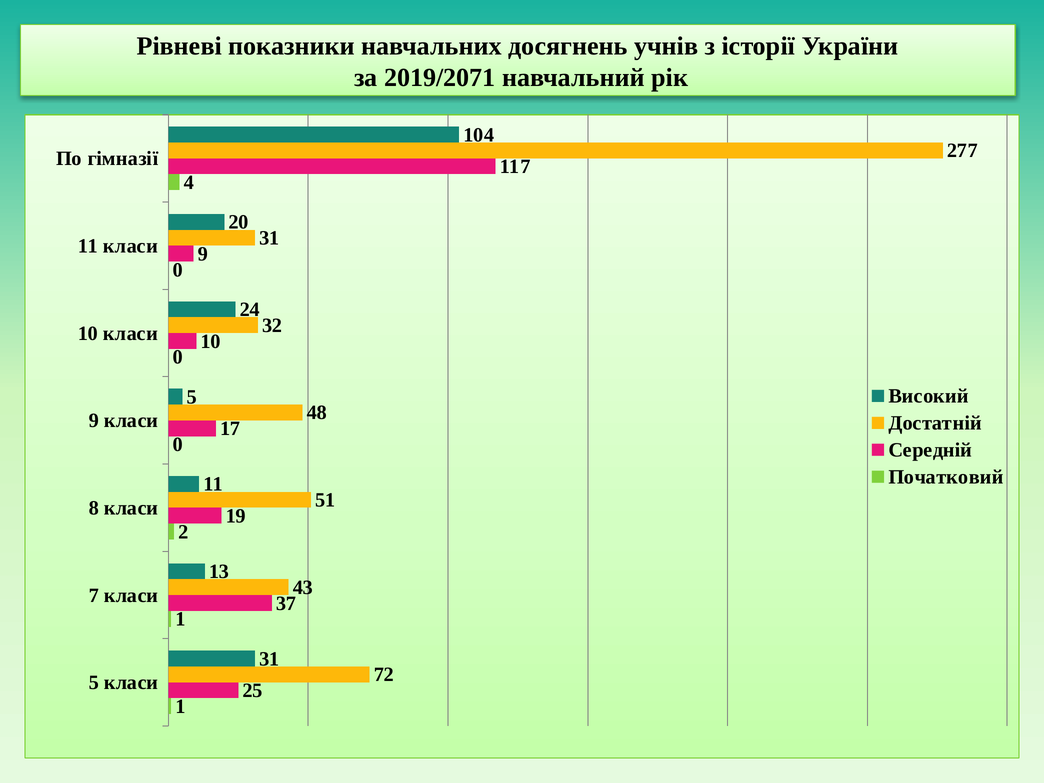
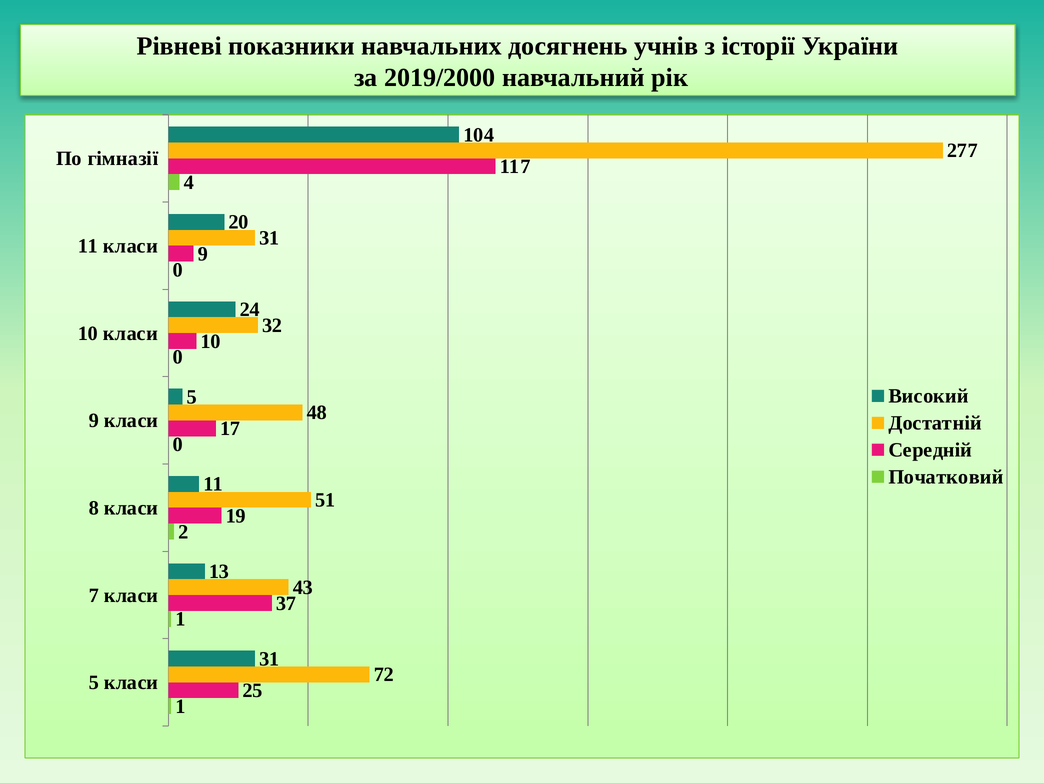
2019/2071: 2019/2071 -> 2019/2000
